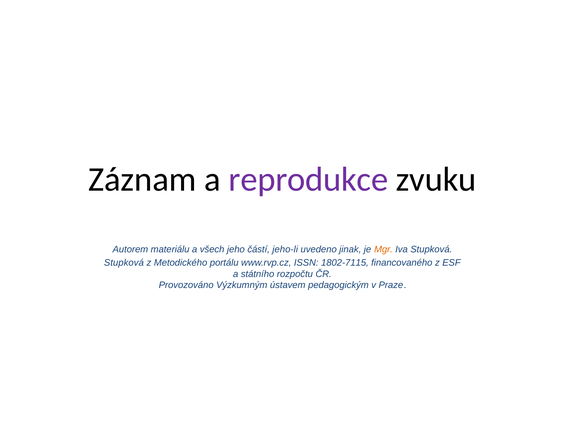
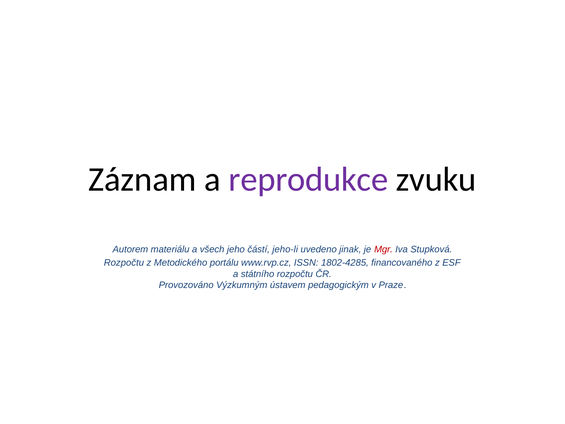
Mgr colour: orange -> red
Stupková at (124, 262): Stupková -> Rozpočtu
1802-7115: 1802-7115 -> 1802-4285
